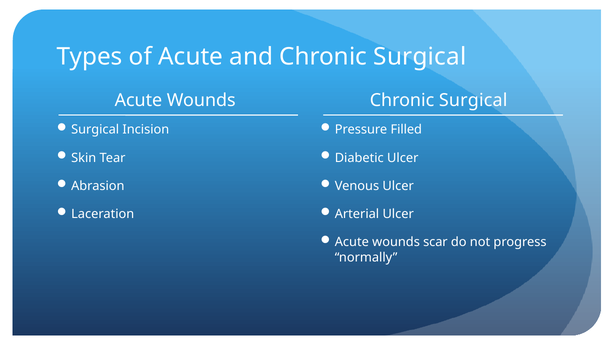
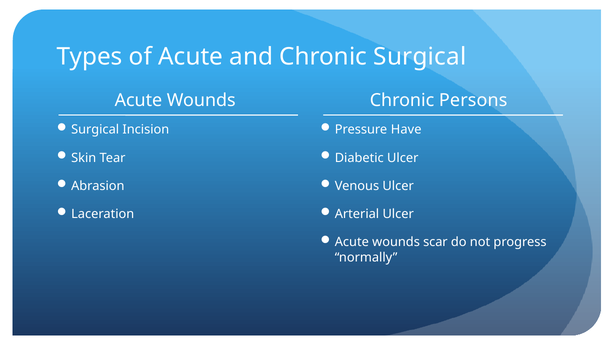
Surgical at (473, 100): Surgical -> Persons
Filled: Filled -> Have
